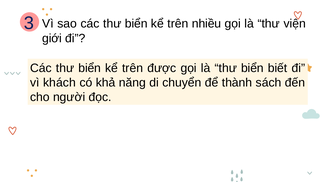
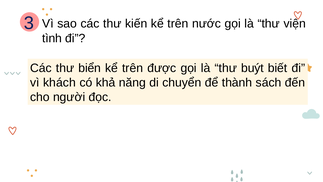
sao các thư biển: biển -> kiến
nhiều: nhiều -> nước
giới: giới -> tình
là thư biển: biển -> buýt
